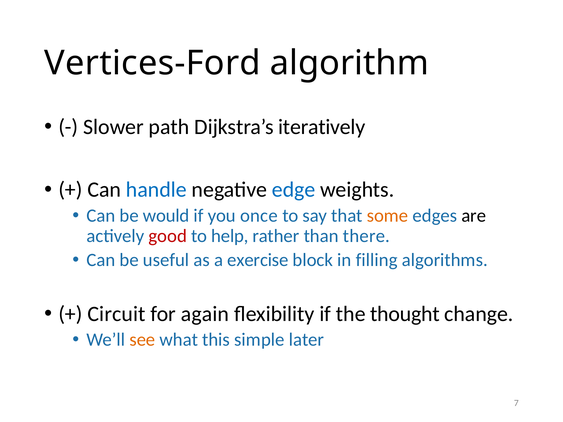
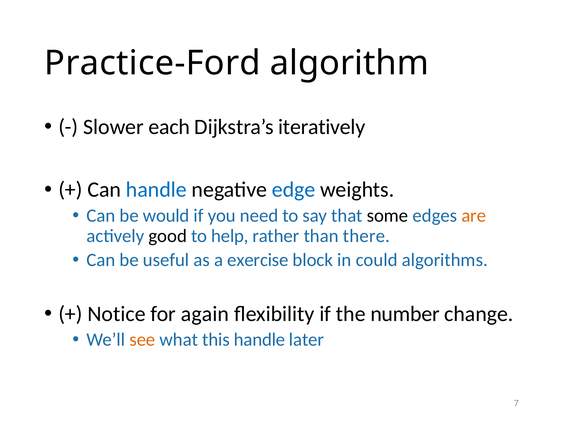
Vertices-Ford: Vertices-Ford -> Practice-Ford
path: path -> each
once: once -> need
some colour: orange -> black
are colour: black -> orange
good colour: red -> black
filling: filling -> could
Circuit: Circuit -> Notice
thought: thought -> number
this simple: simple -> handle
